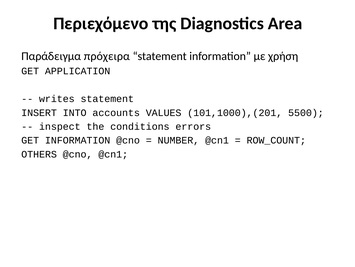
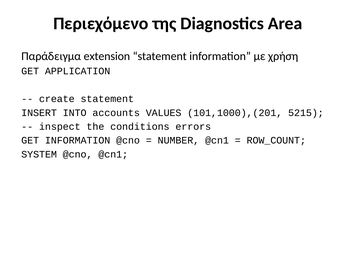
πρόχειρα: πρόχειρα -> extension
writes: writes -> create
5500: 5500 -> 5215
OTHERS: OTHERS -> SYSTEM
